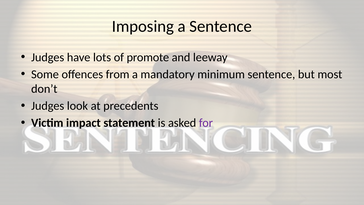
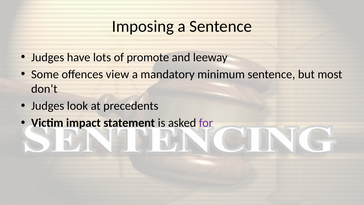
from: from -> view
